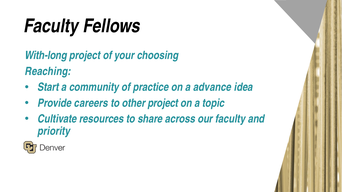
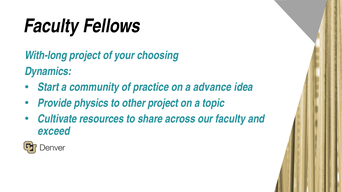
Reaching: Reaching -> Dynamics
careers: careers -> physics
priority: priority -> exceed
